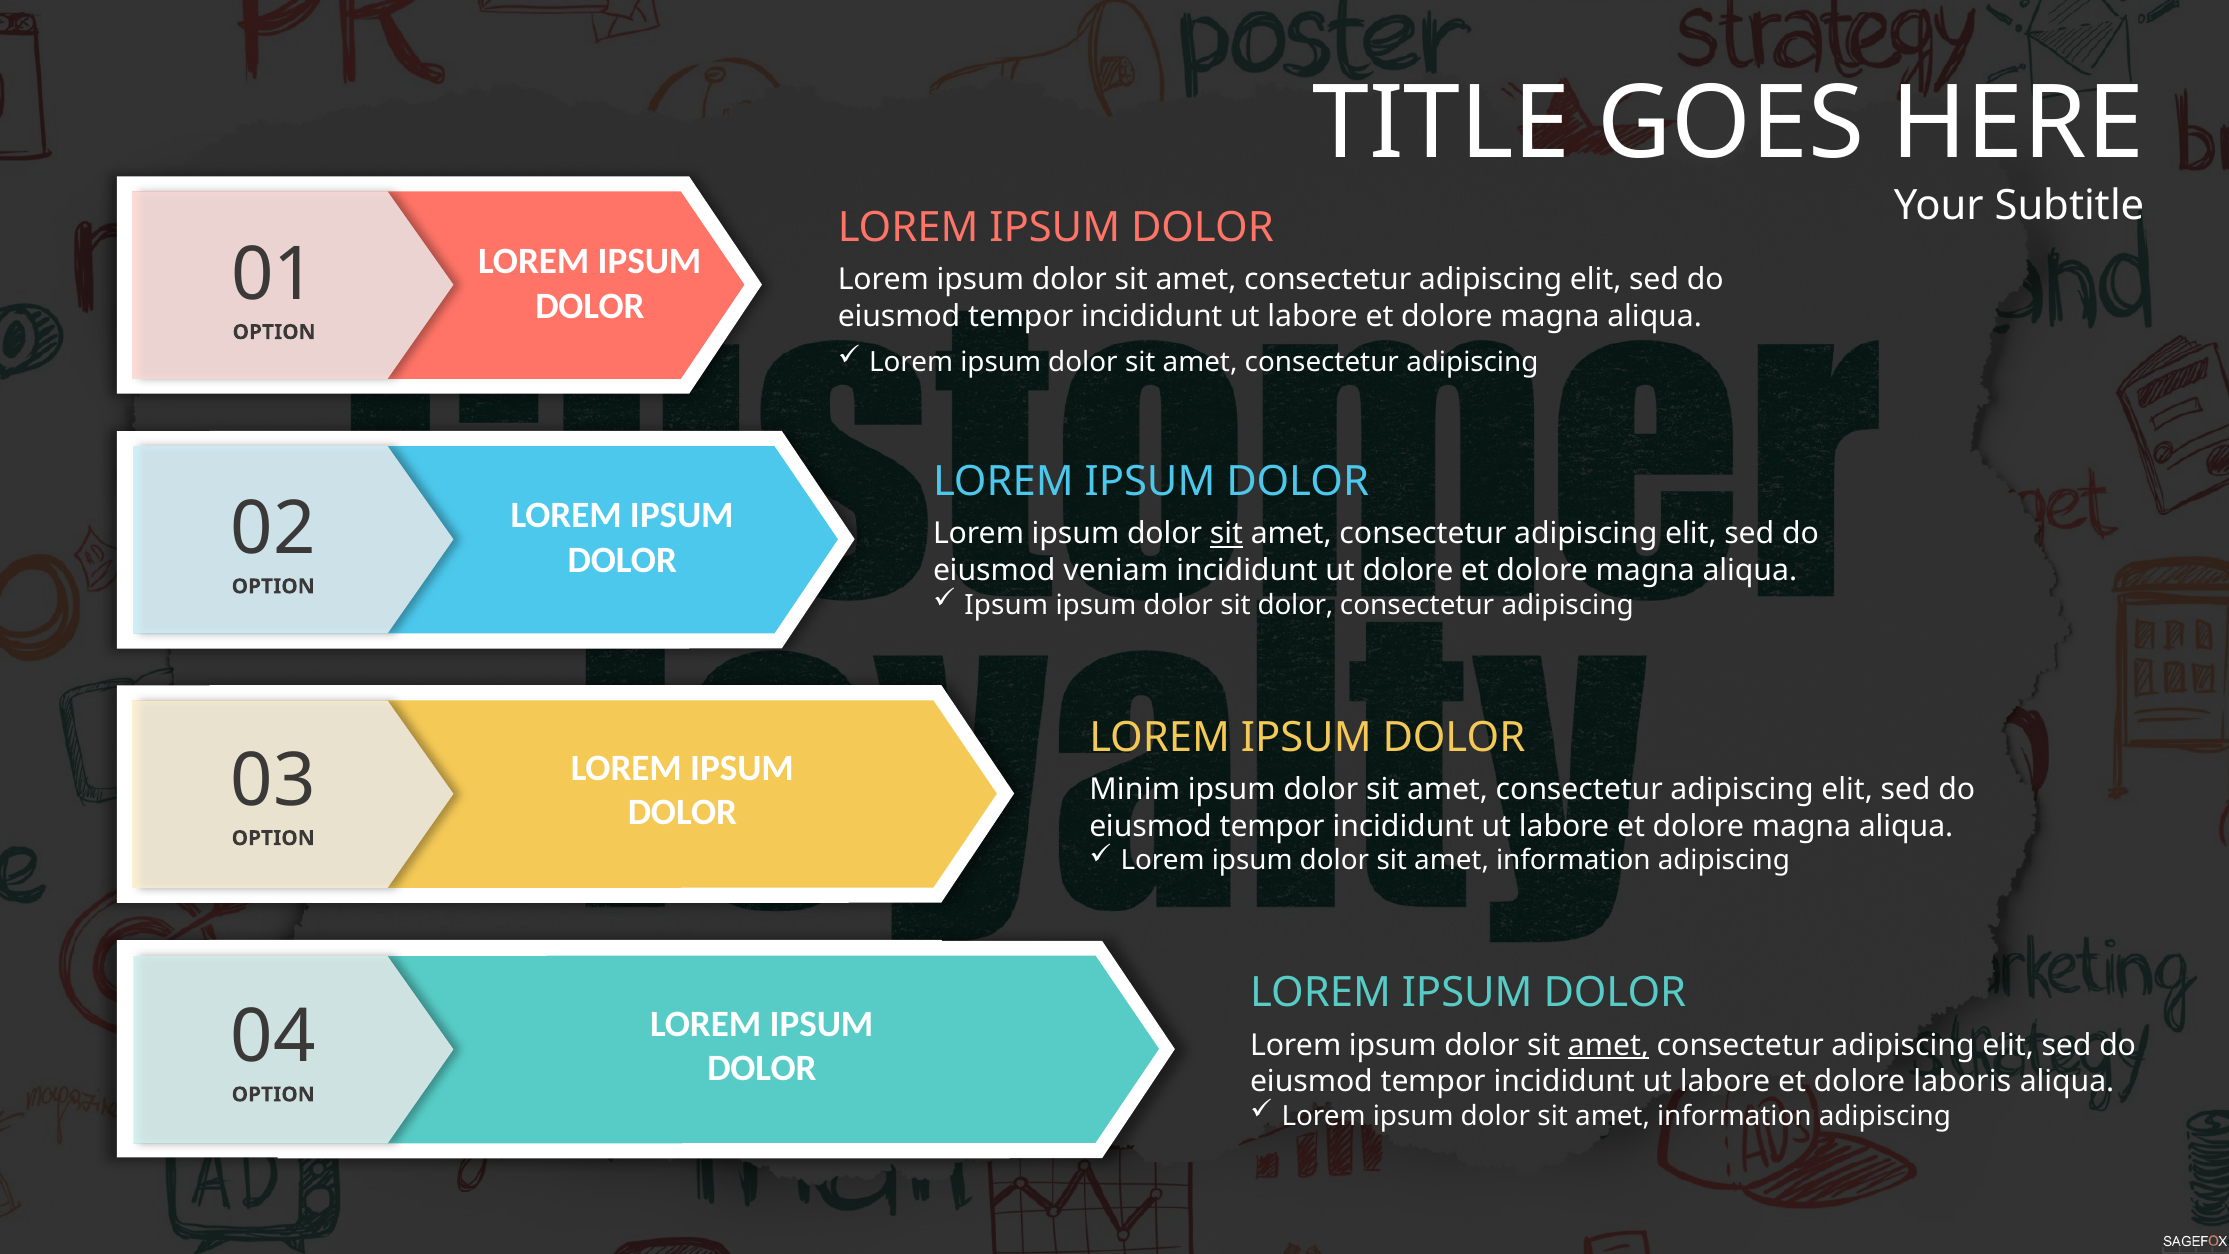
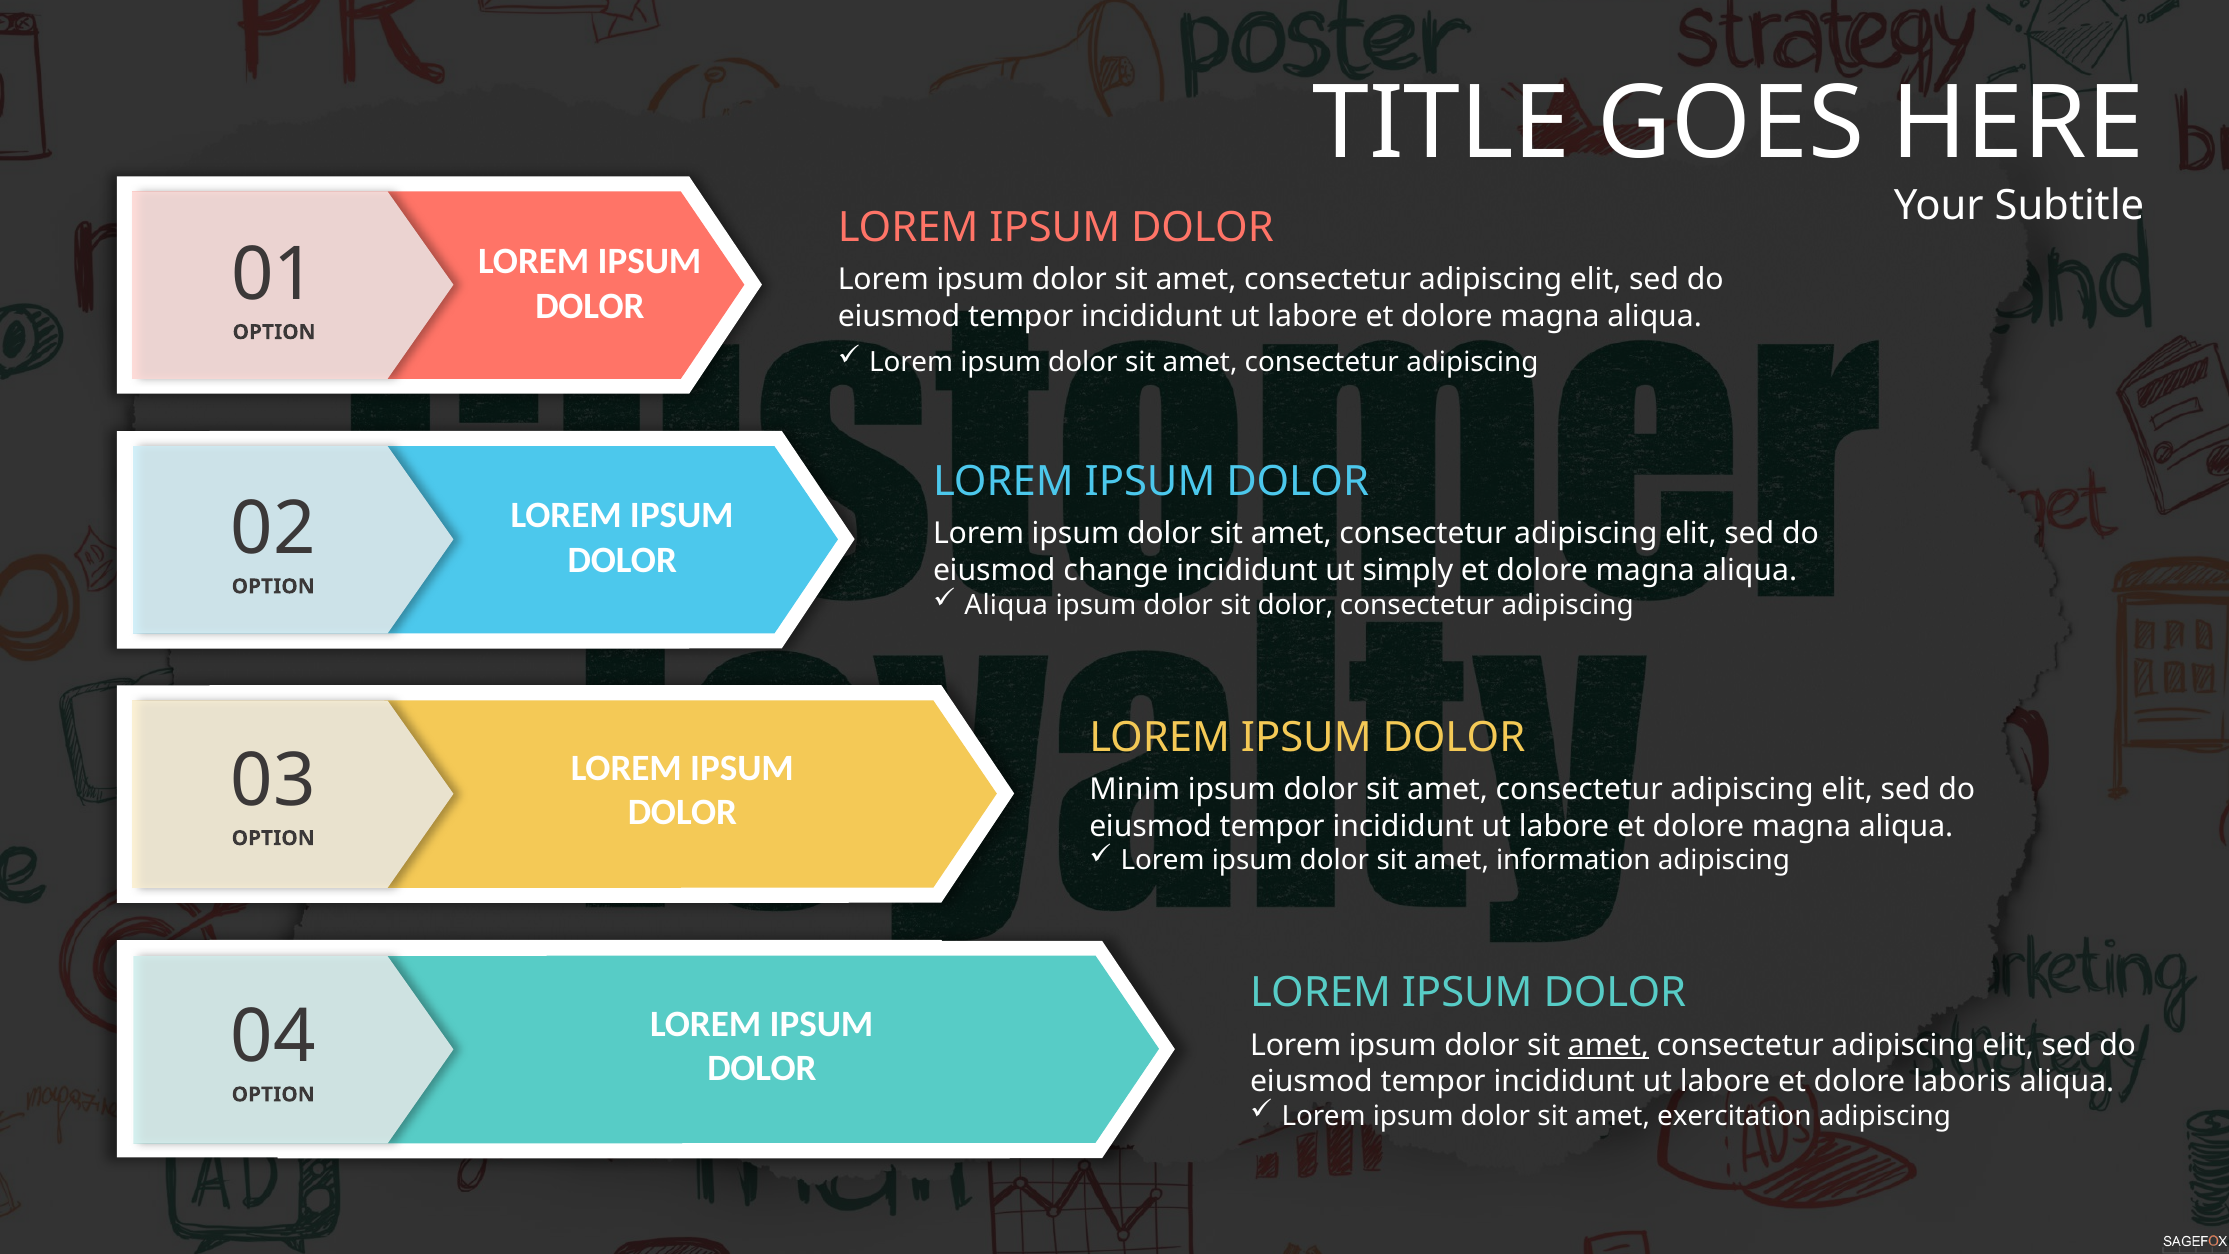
sit at (1226, 534) underline: present -> none
veniam: veniam -> change
ut dolore: dolore -> simply
Ipsum at (1006, 605): Ipsum -> Aliqua
information at (1734, 1116): information -> exercitation
